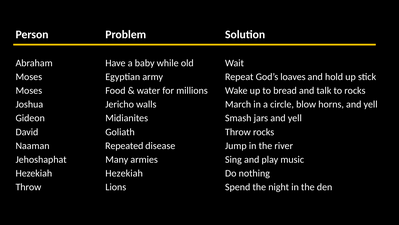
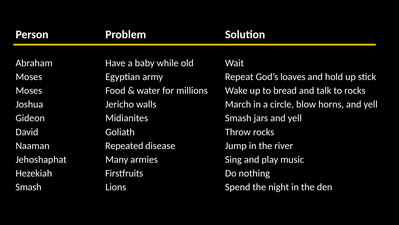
Hezekiah Hezekiah: Hezekiah -> Firstfruits
Throw at (28, 187): Throw -> Smash
